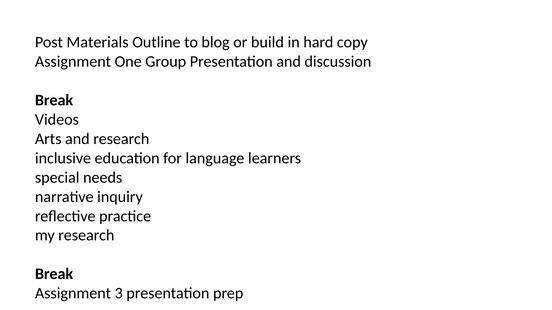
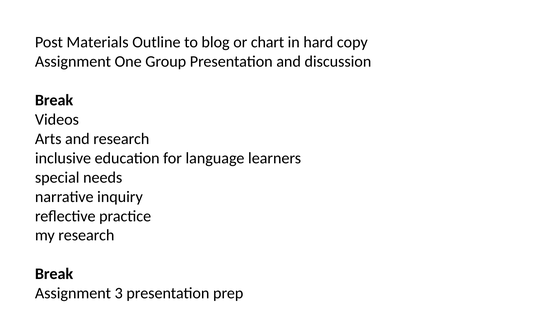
build: build -> chart
